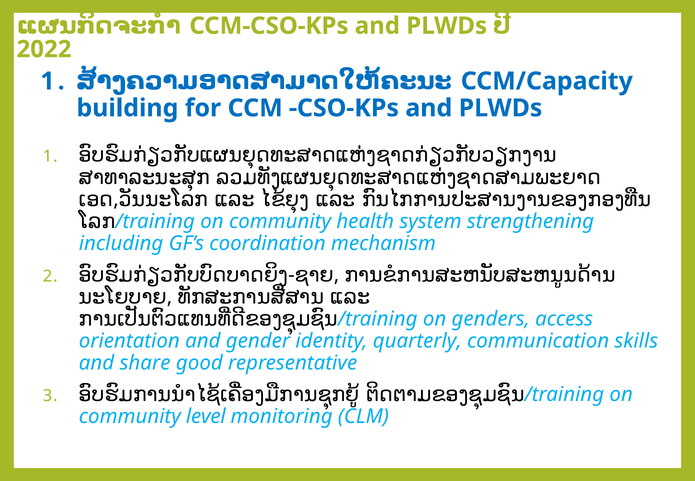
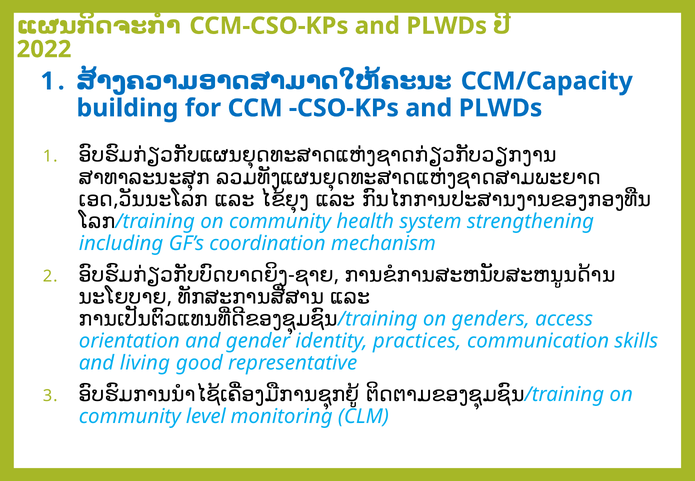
quarterly: quarterly -> practices
share: share -> living
